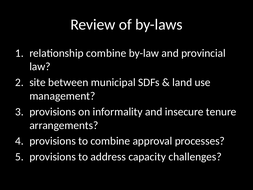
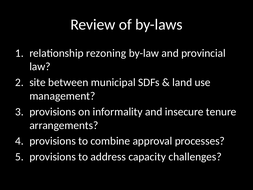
relationship combine: combine -> rezoning
